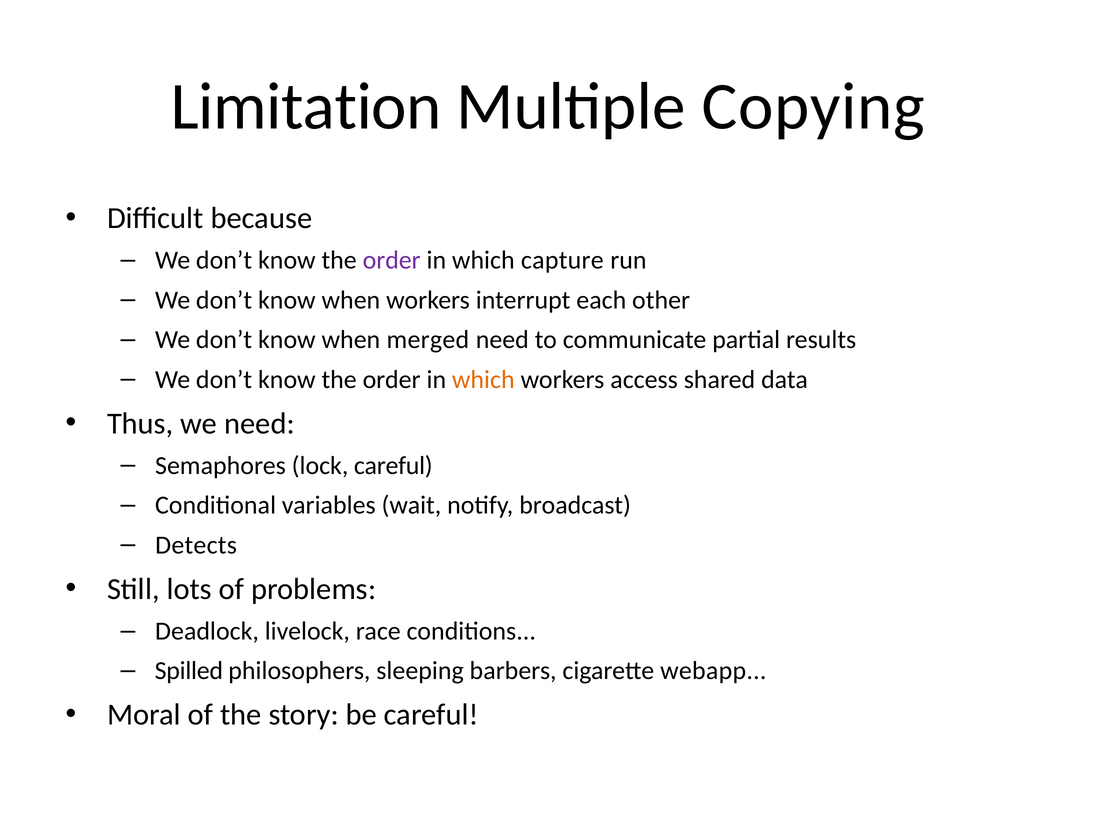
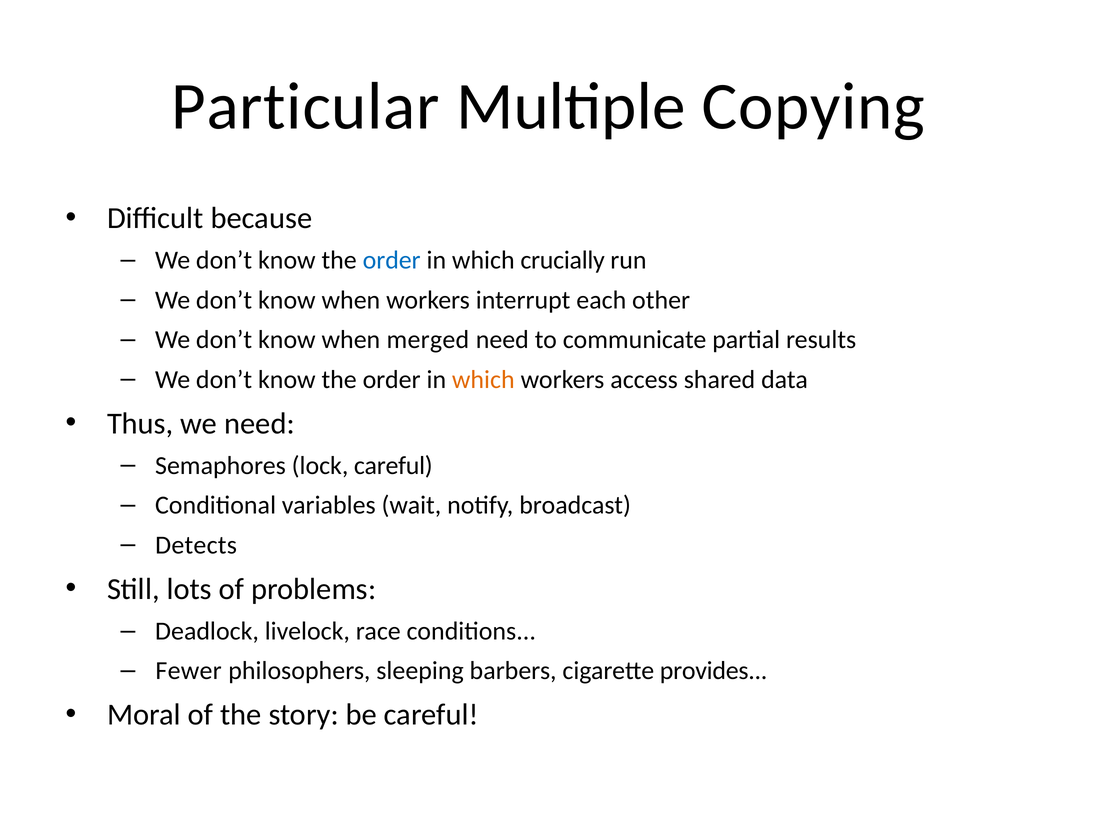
Limitation: Limitation -> Particular
order at (392, 260) colour: purple -> blue
capture: capture -> crucially
Spilled: Spilled -> Fewer
webapp: webapp -> provides
